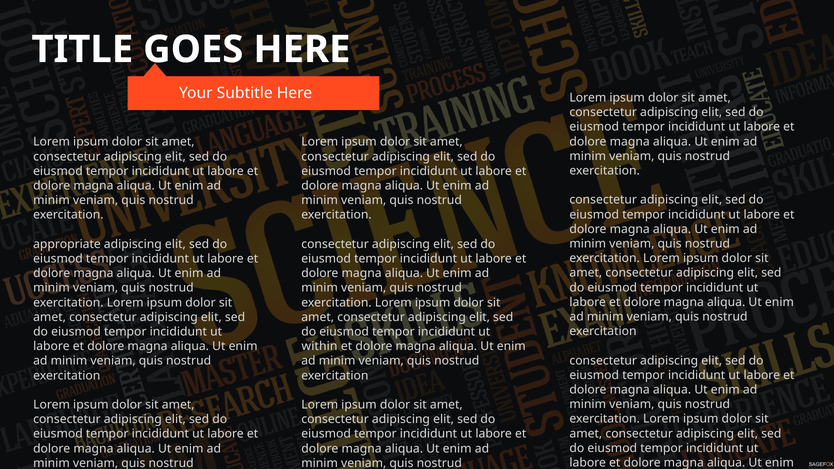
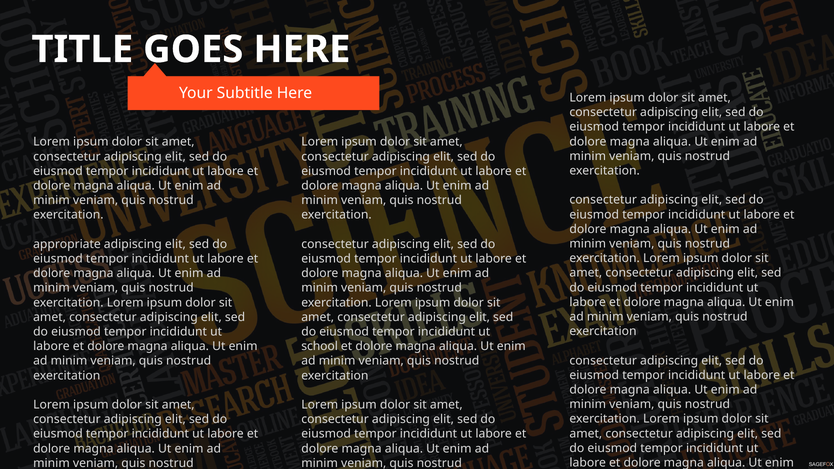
within: within -> school
